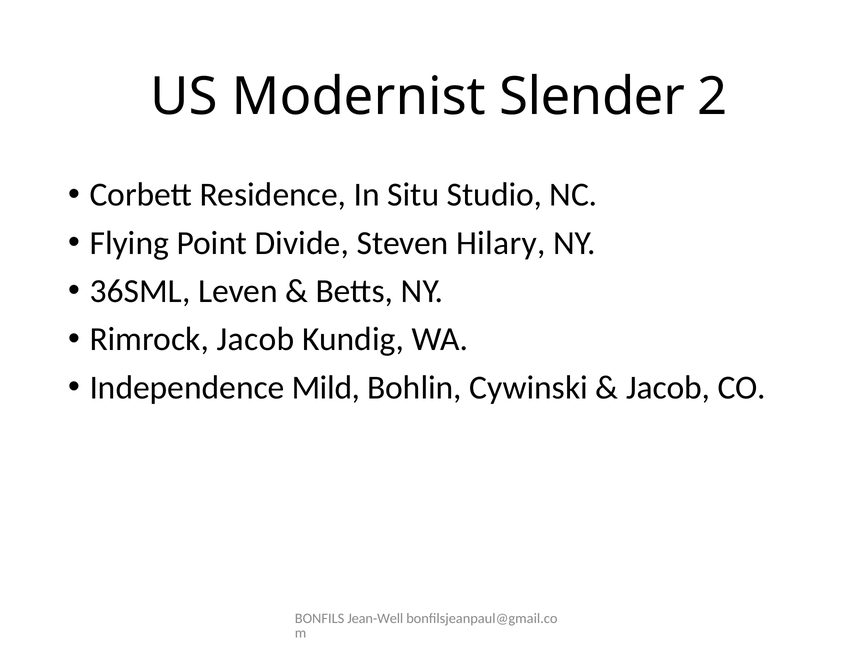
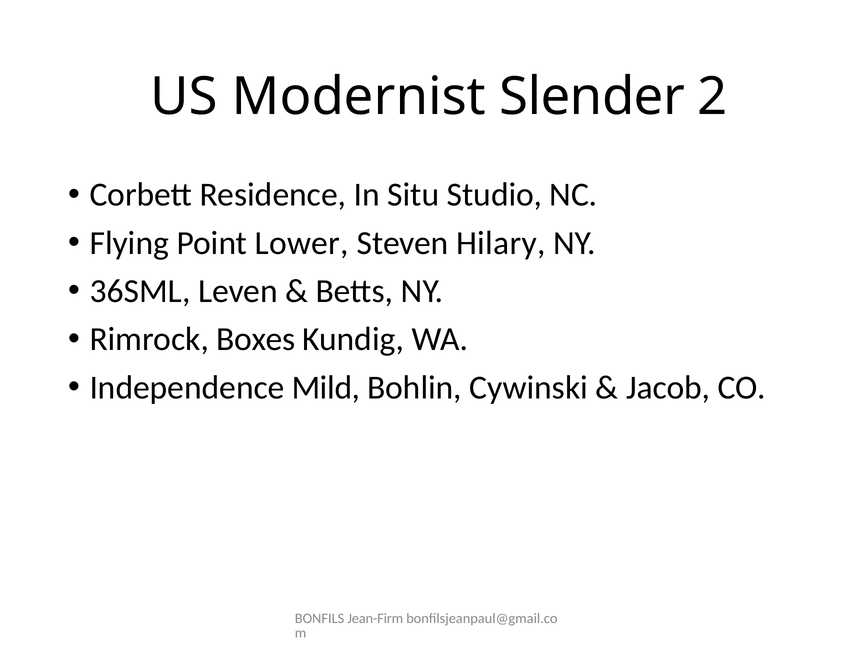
Divide: Divide -> Lower
Rimrock Jacob: Jacob -> Boxes
Jean-Well: Jean-Well -> Jean-Firm
